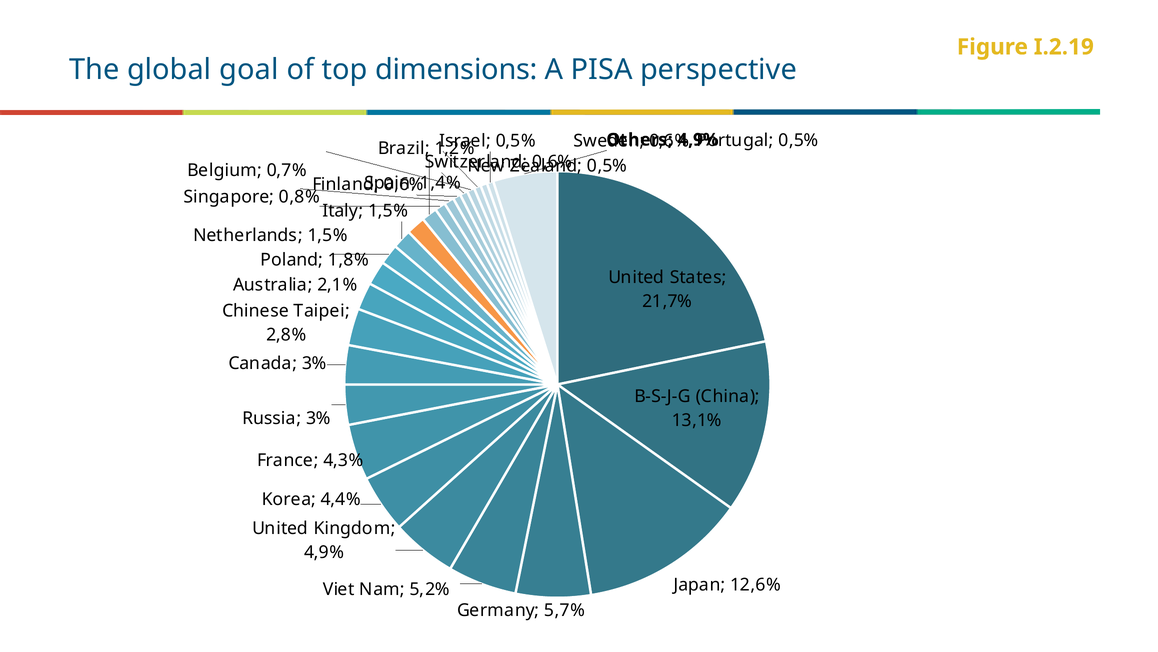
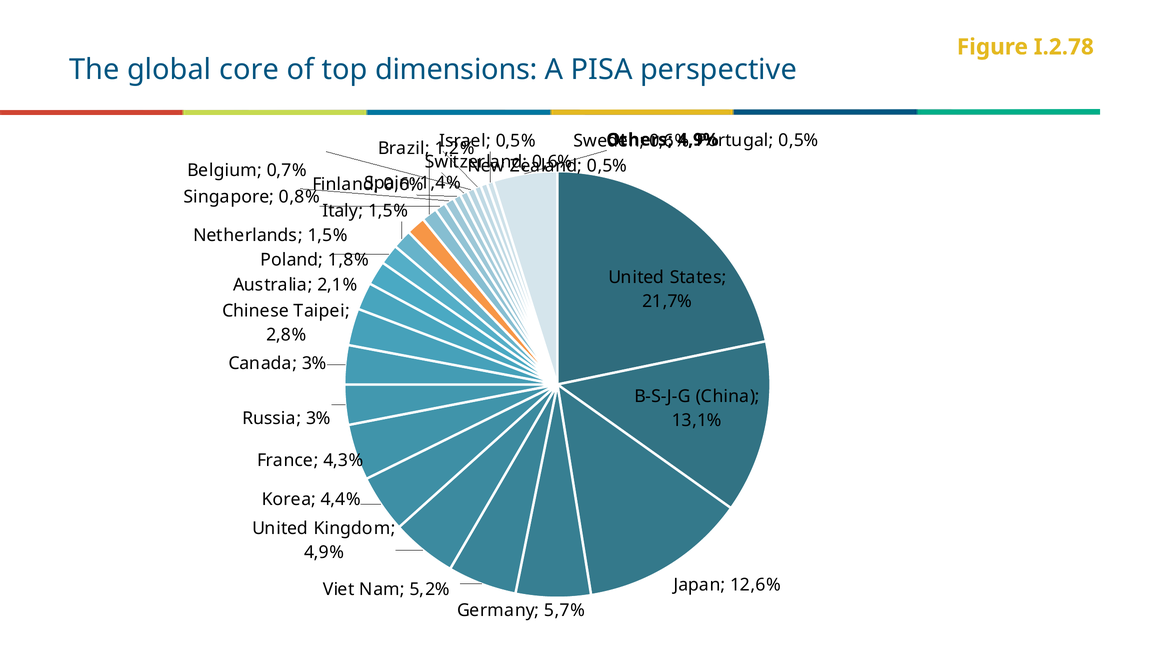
I.2.19: I.2.19 -> I.2.78
goal: goal -> core
